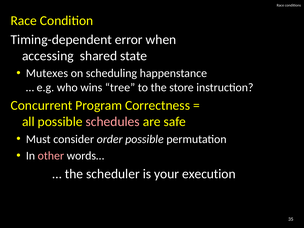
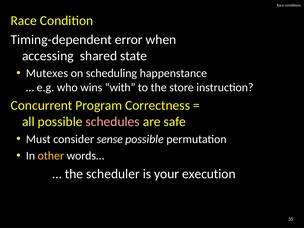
tree: tree -> with
order: order -> sense
other colour: pink -> yellow
